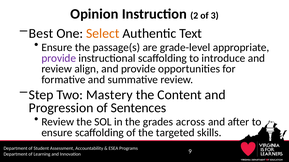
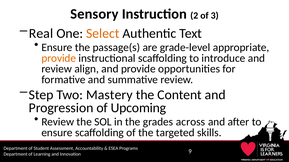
Opinion: Opinion -> Sensory
Best: Best -> Real
provide at (59, 58) colour: purple -> orange
Sentences: Sentences -> Upcoming
